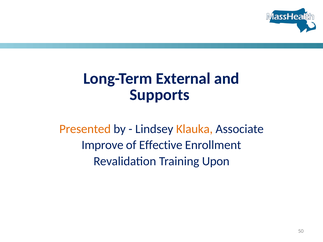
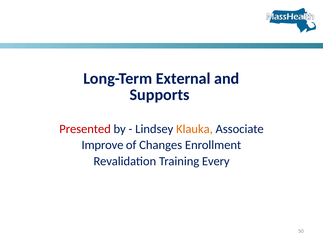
Presented colour: orange -> red
Effective: Effective -> Changes
Upon: Upon -> Every
